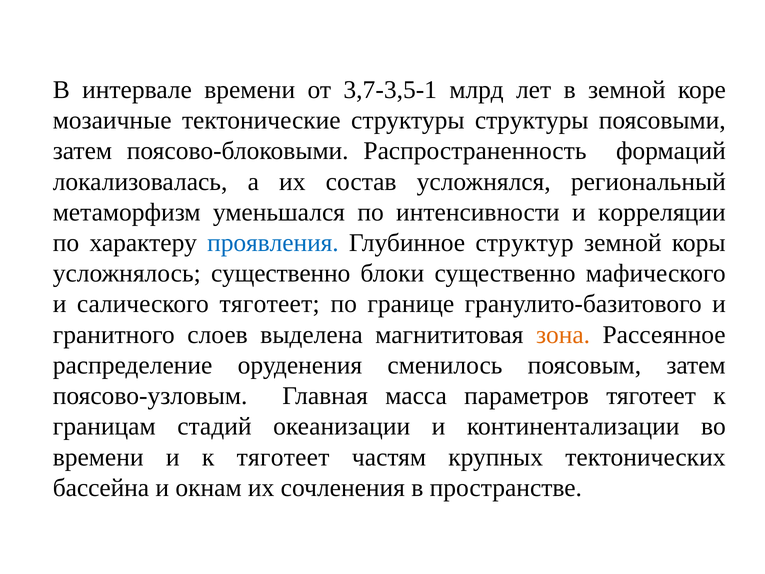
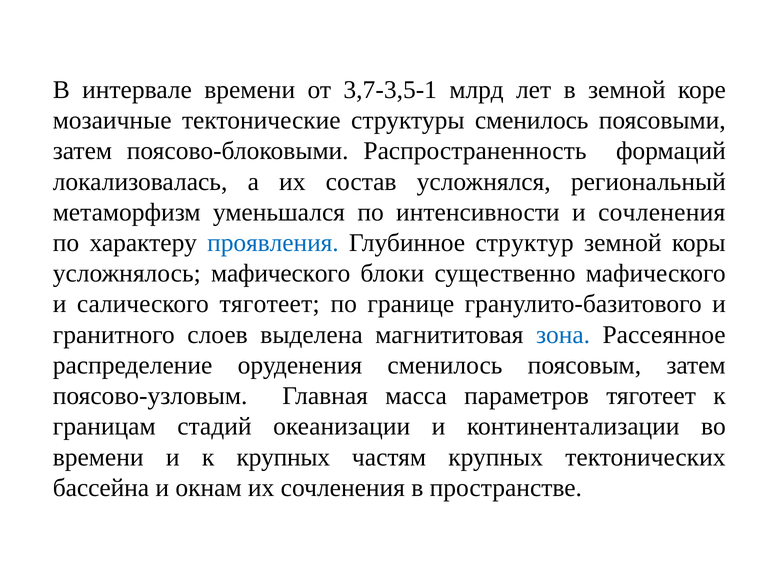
структуры структуры: структуры -> сменилось
и корреляции: корреляции -> сочленения
усложнялось существенно: существенно -> мафического
зона colour: orange -> blue
к тяготеет: тяготеет -> крупных
